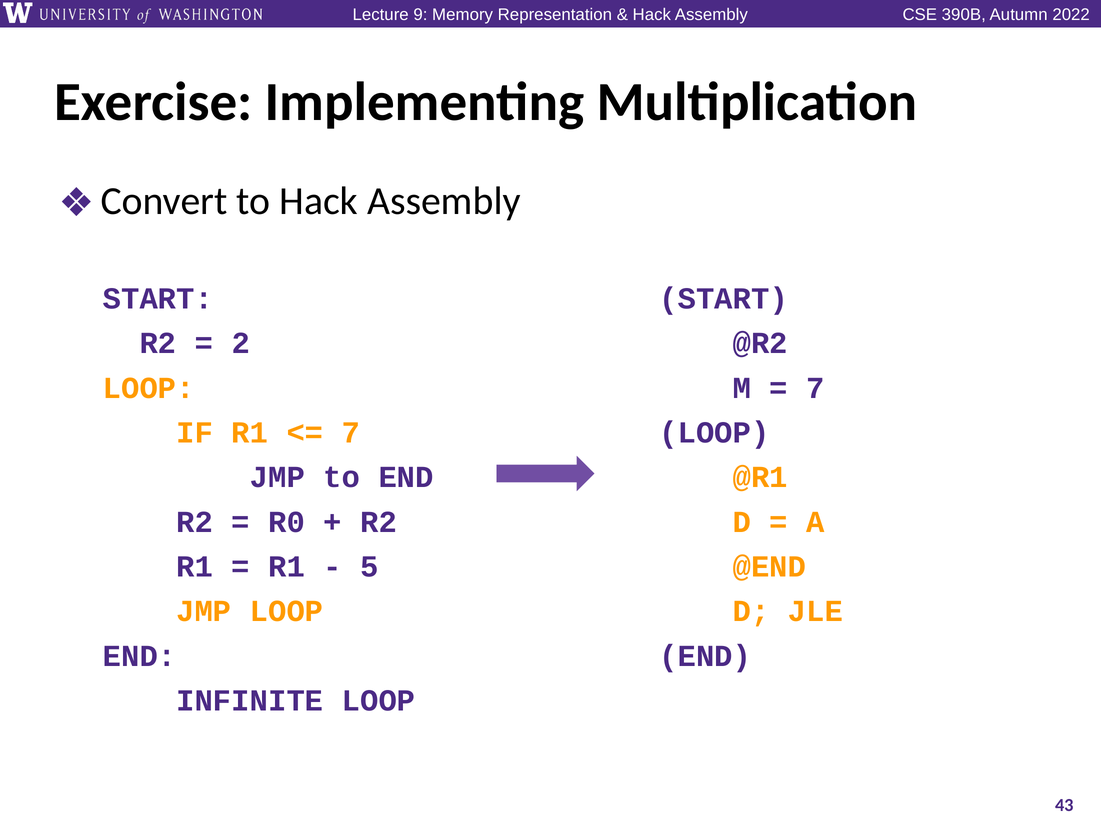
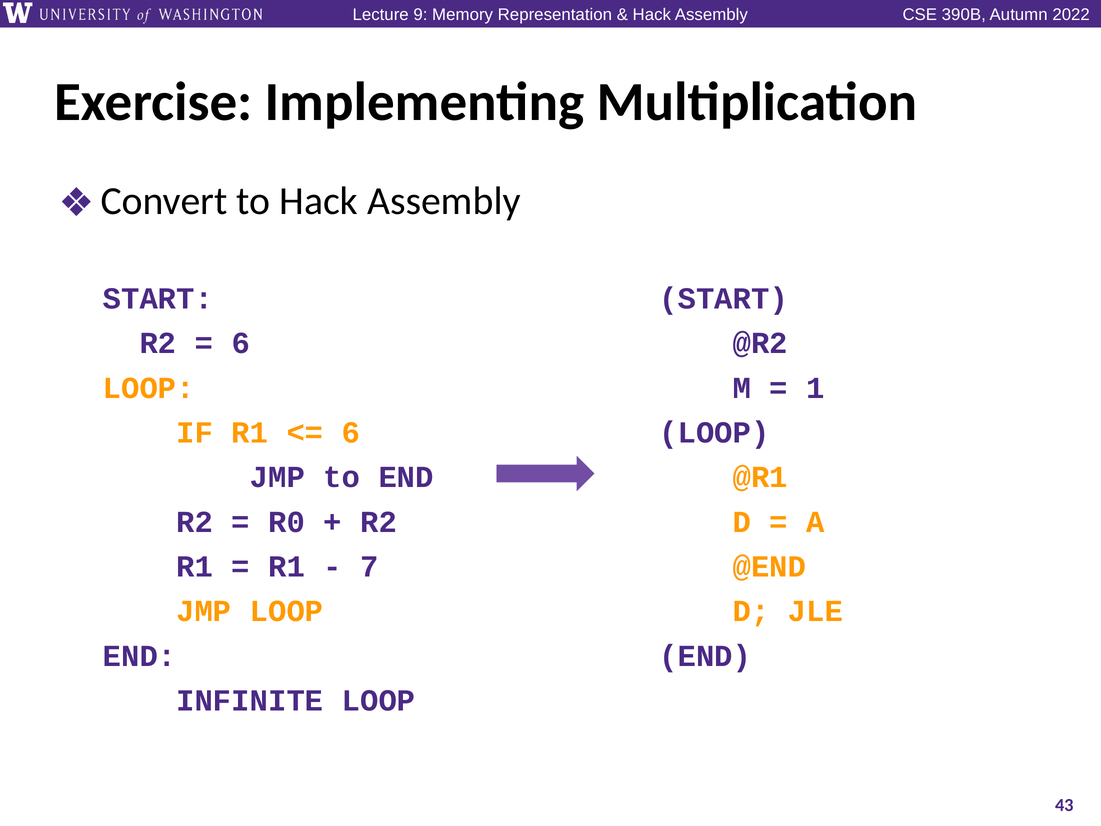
2 at (241, 343): 2 -> 6
7 at (815, 388): 7 -> 1
7 at (351, 433): 7 -> 6
5: 5 -> 7
